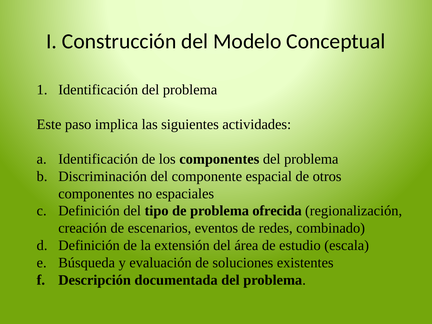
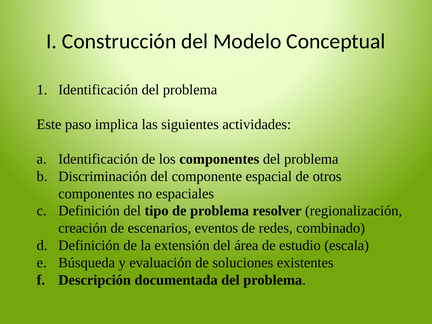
ofrecida: ofrecida -> resolver
